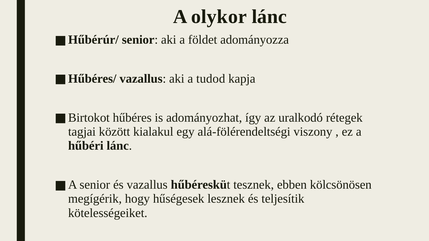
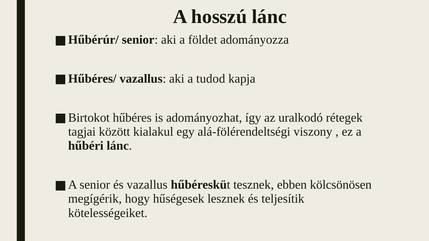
olykor: olykor -> hosszú
